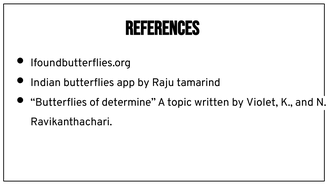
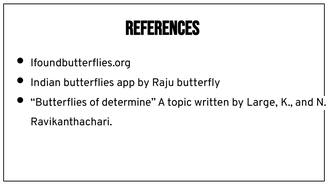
tamarind: tamarind -> butterfly
Violet: Violet -> Large
